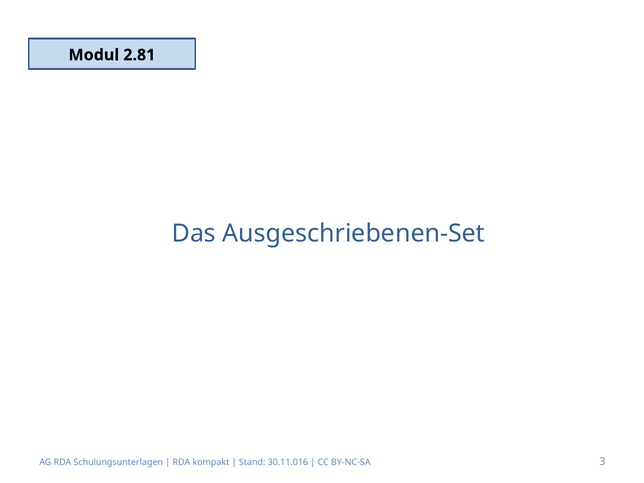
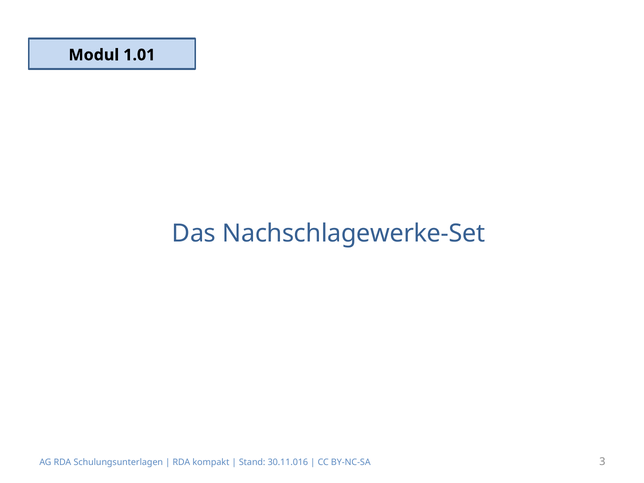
2.81: 2.81 -> 1.01
Ausgeschriebenen-Set: Ausgeschriebenen-Set -> Nachschlagewerke-Set
